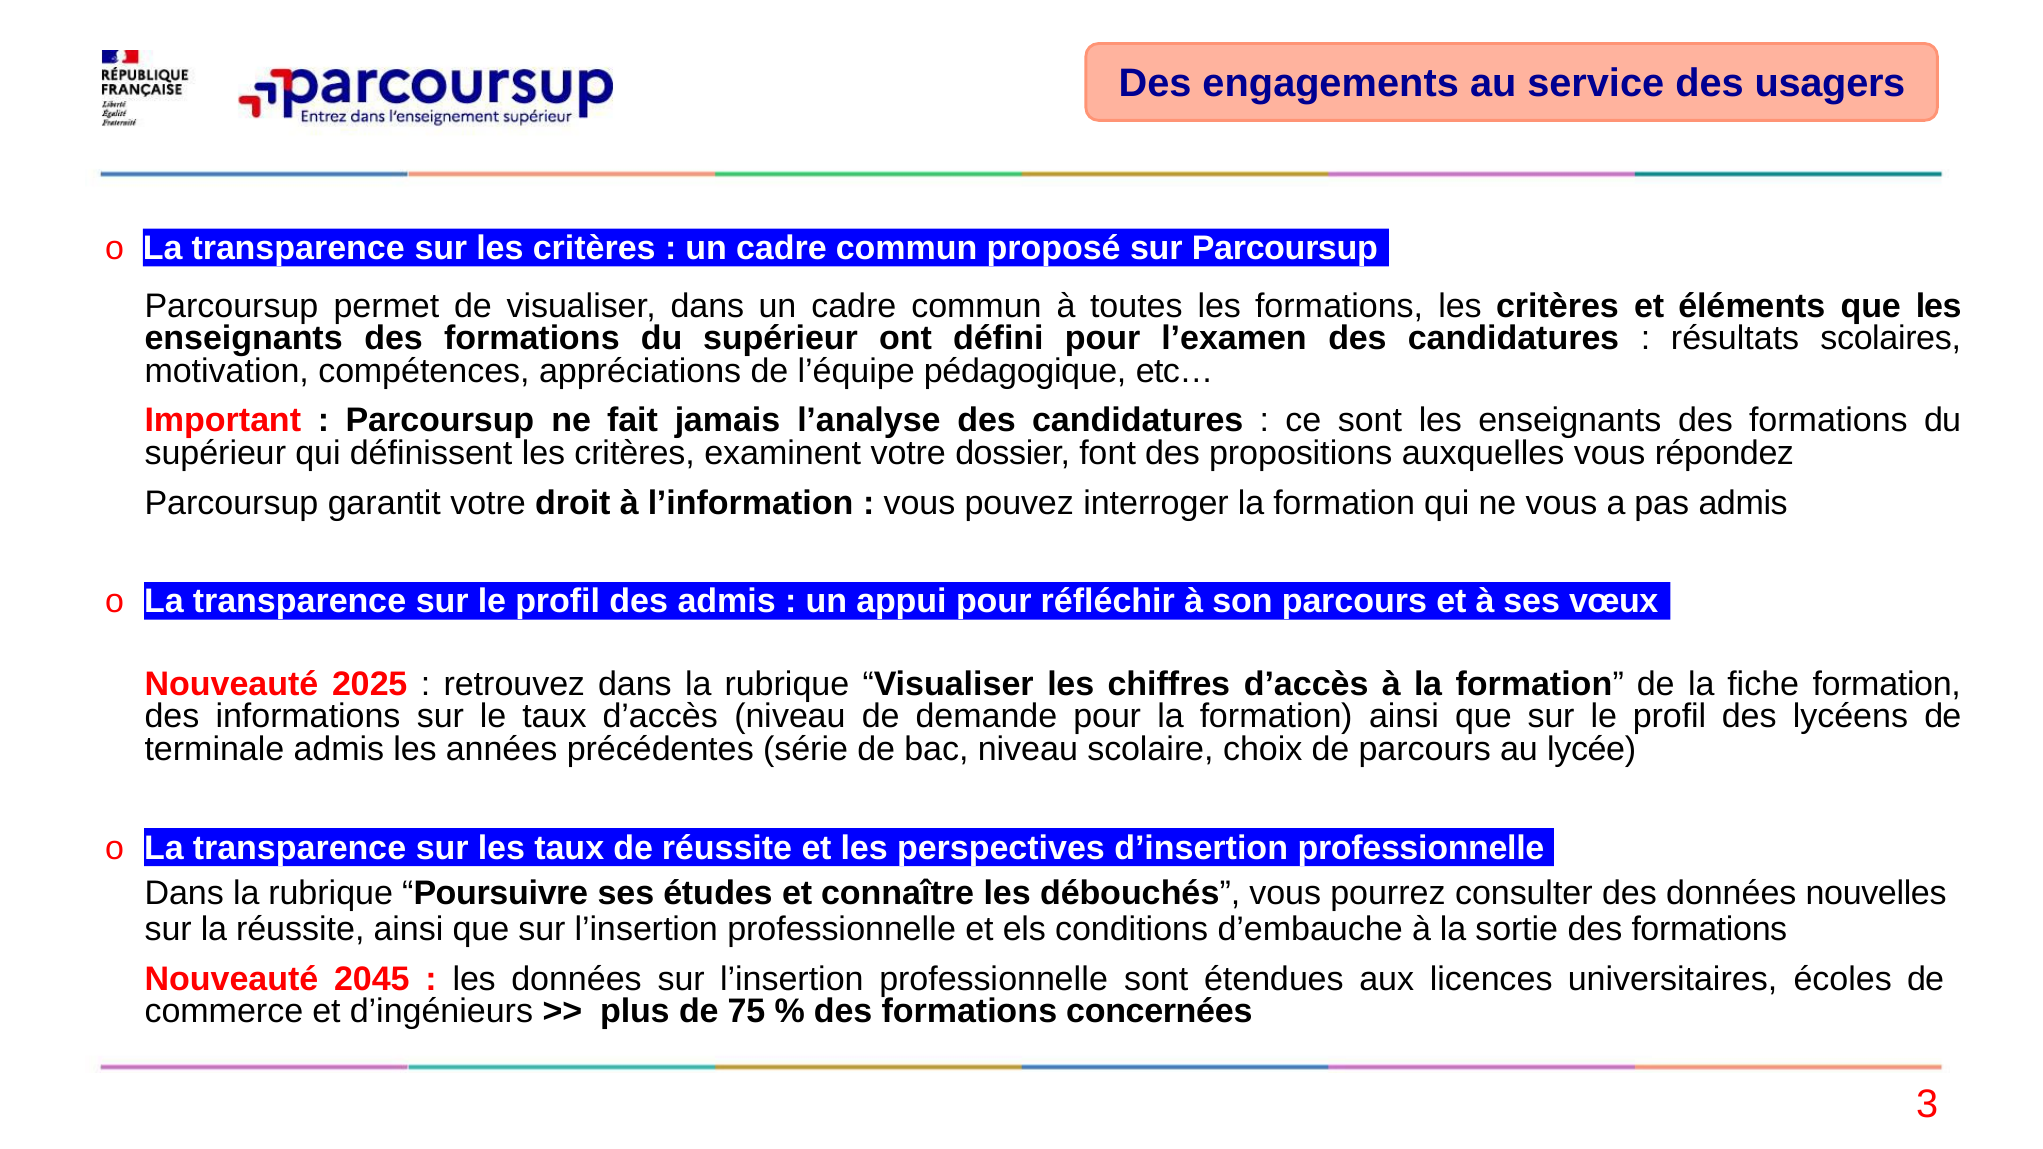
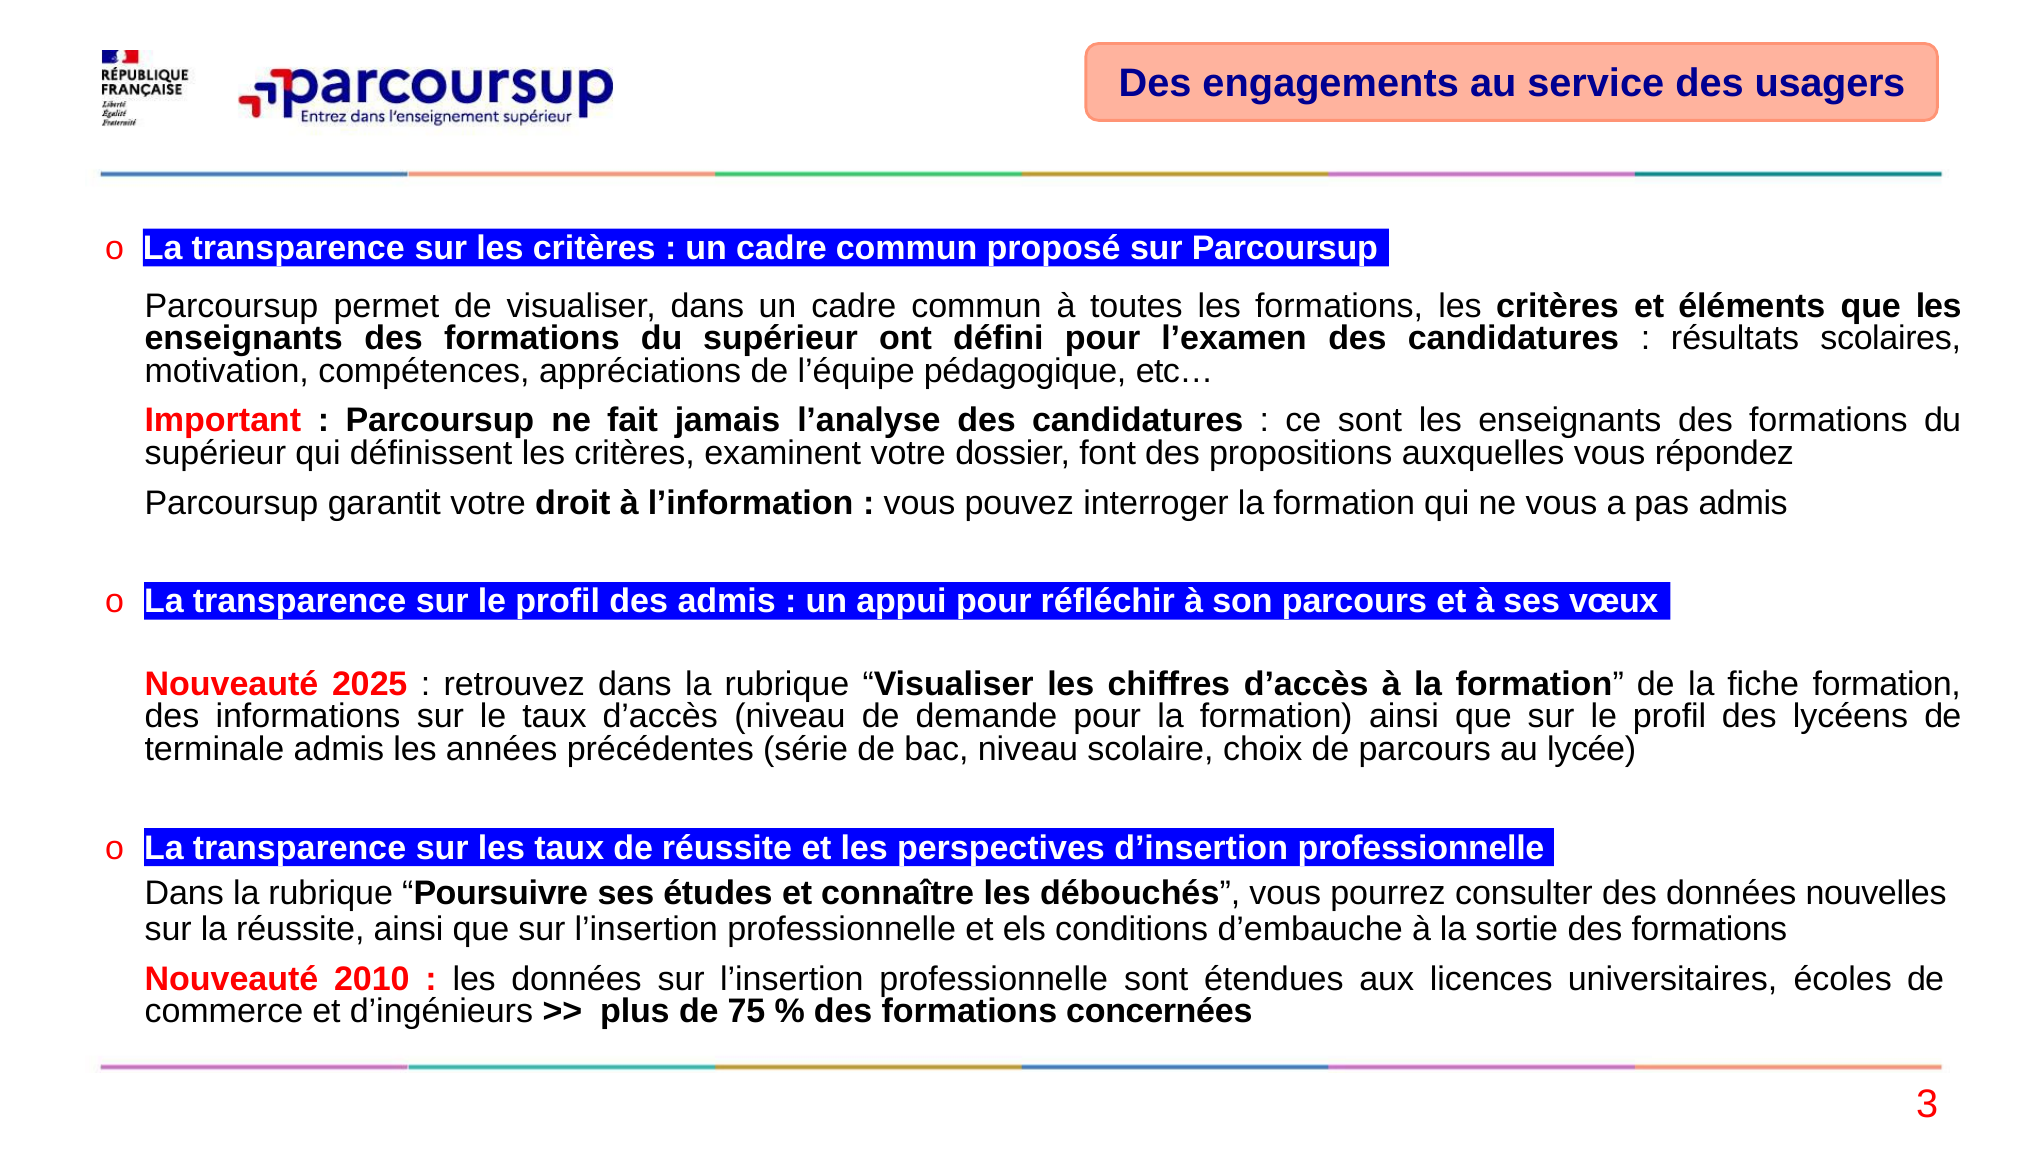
2045: 2045 -> 2010
